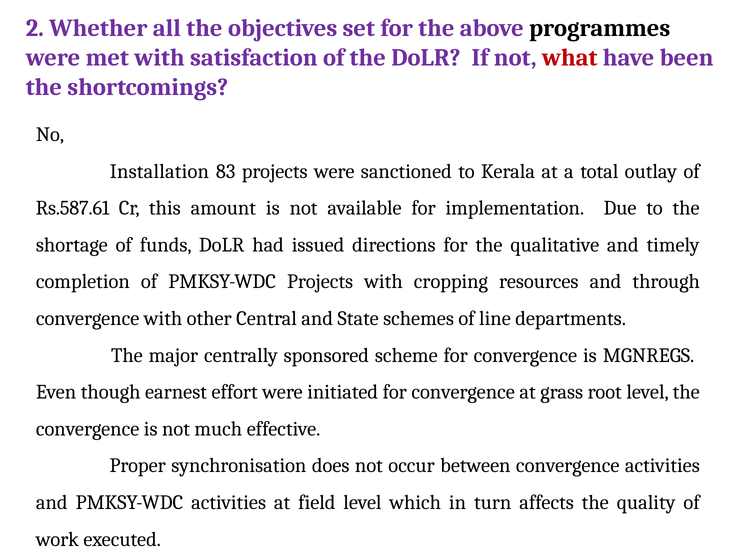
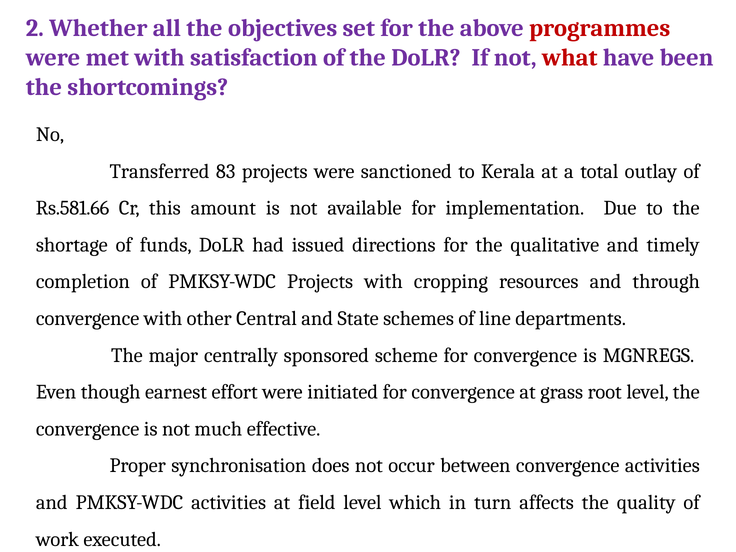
programmes colour: black -> red
Installation: Installation -> Transferred
Rs.587.61: Rs.587.61 -> Rs.581.66
